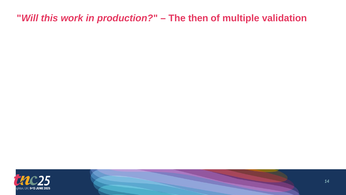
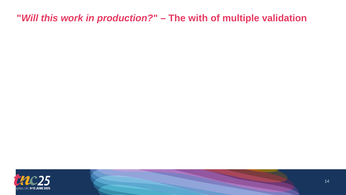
then: then -> with
